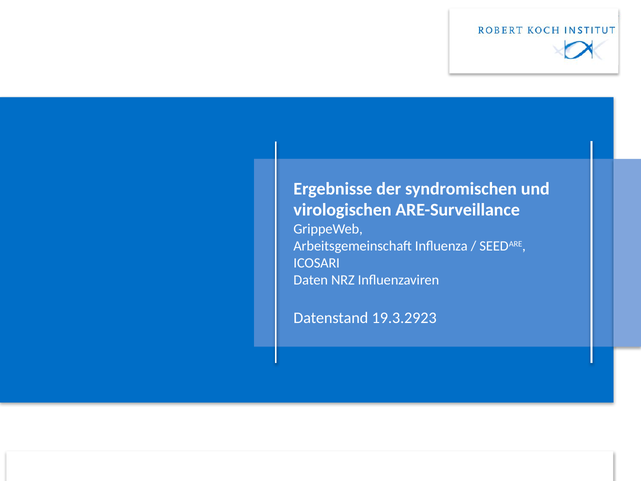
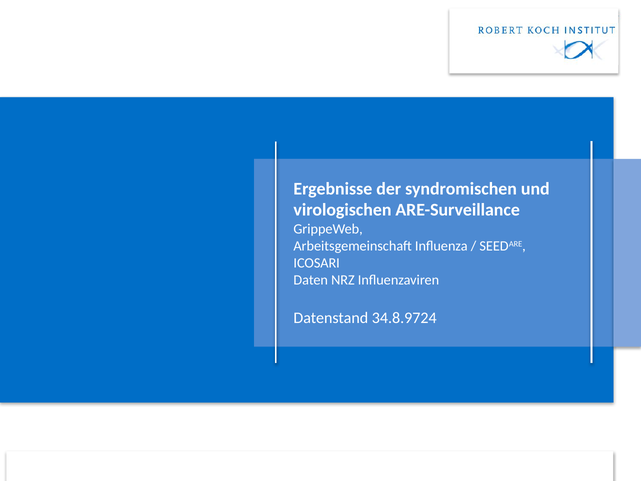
19.3.2923: 19.3.2923 -> 34.8.9724
